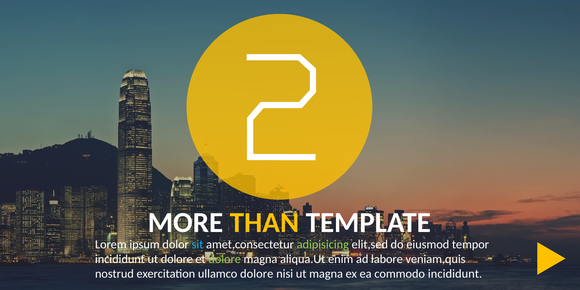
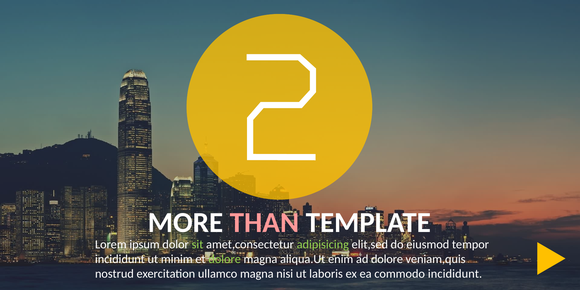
THAN colour: yellow -> pink
sit colour: light blue -> light green
ut dolore: dolore -> minim
ad labore: labore -> dolore
ullamco dolore: dolore -> magna
ut magna: magna -> laboris
